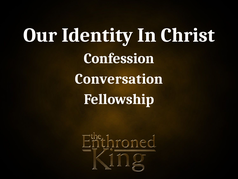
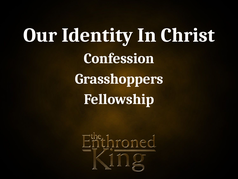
Conversation: Conversation -> Grasshoppers
